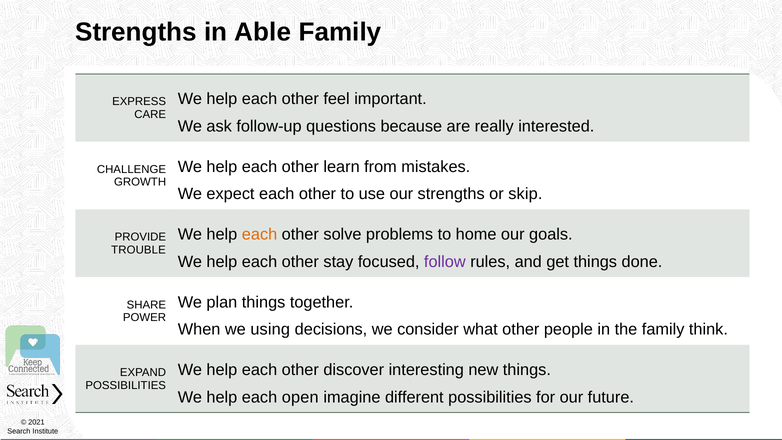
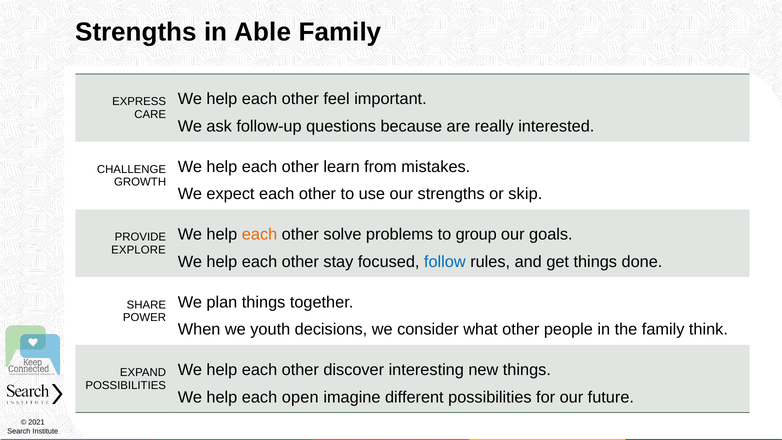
home: home -> group
TROUBLE: TROUBLE -> EXPLORE
follow colour: purple -> blue
using: using -> youth
